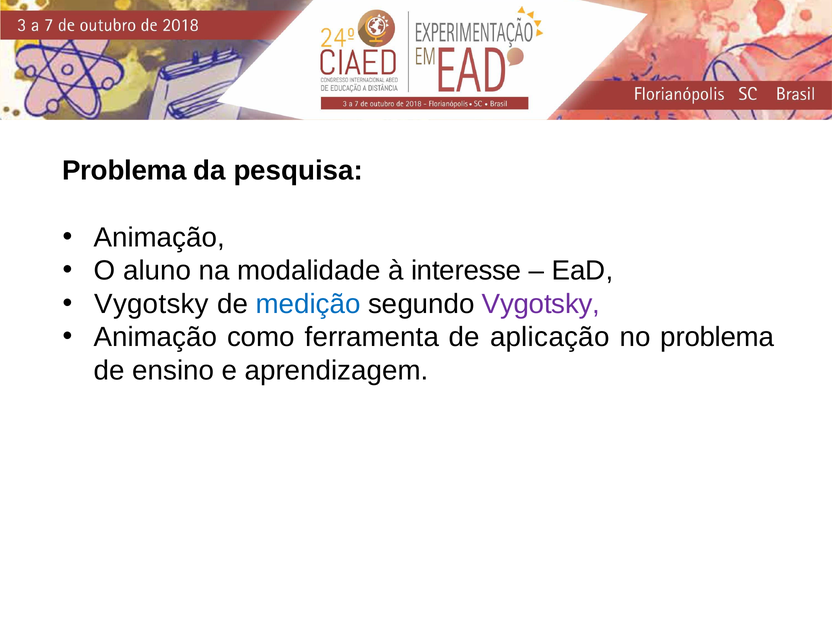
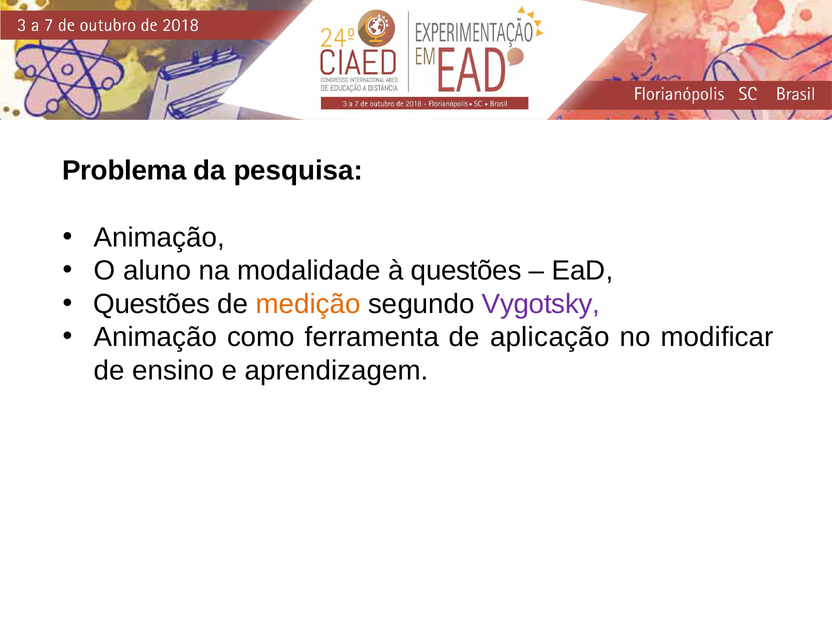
à interesse: interesse -> questões
Vygotsky at (152, 304): Vygotsky -> Questões
medição colour: blue -> orange
no problema: problema -> modificar
